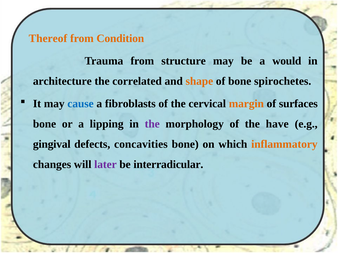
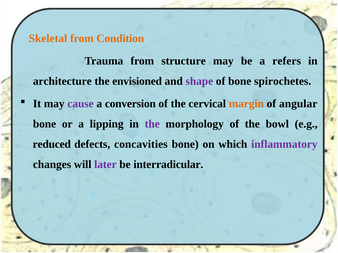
Thereof: Thereof -> Skeletal
would: would -> refers
correlated: correlated -> envisioned
shape colour: orange -> purple
cause colour: blue -> purple
fibroblasts: fibroblasts -> conversion
surfaces: surfaces -> angular
have: have -> bowl
gingival: gingival -> reduced
inflammatory colour: orange -> purple
